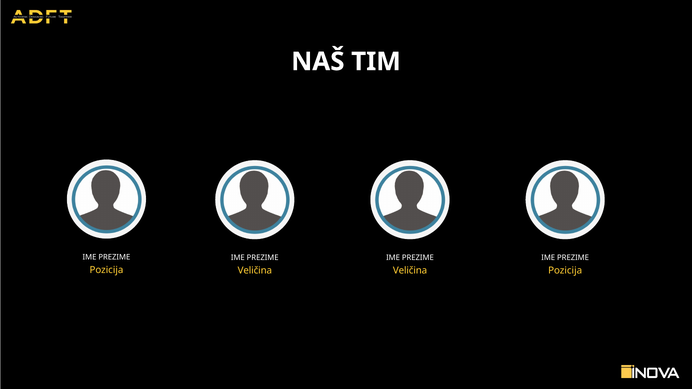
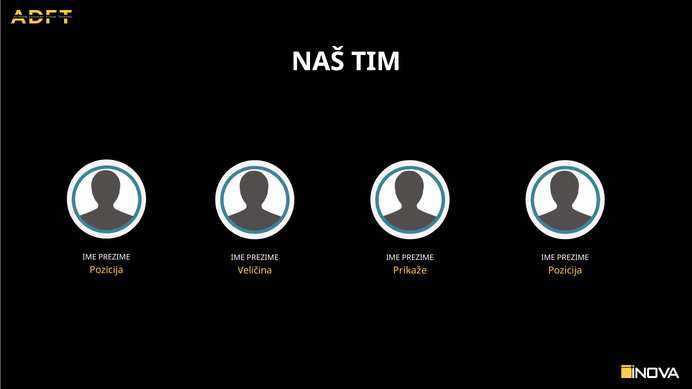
Veličina at (410, 271): Veličina -> Prikaže
